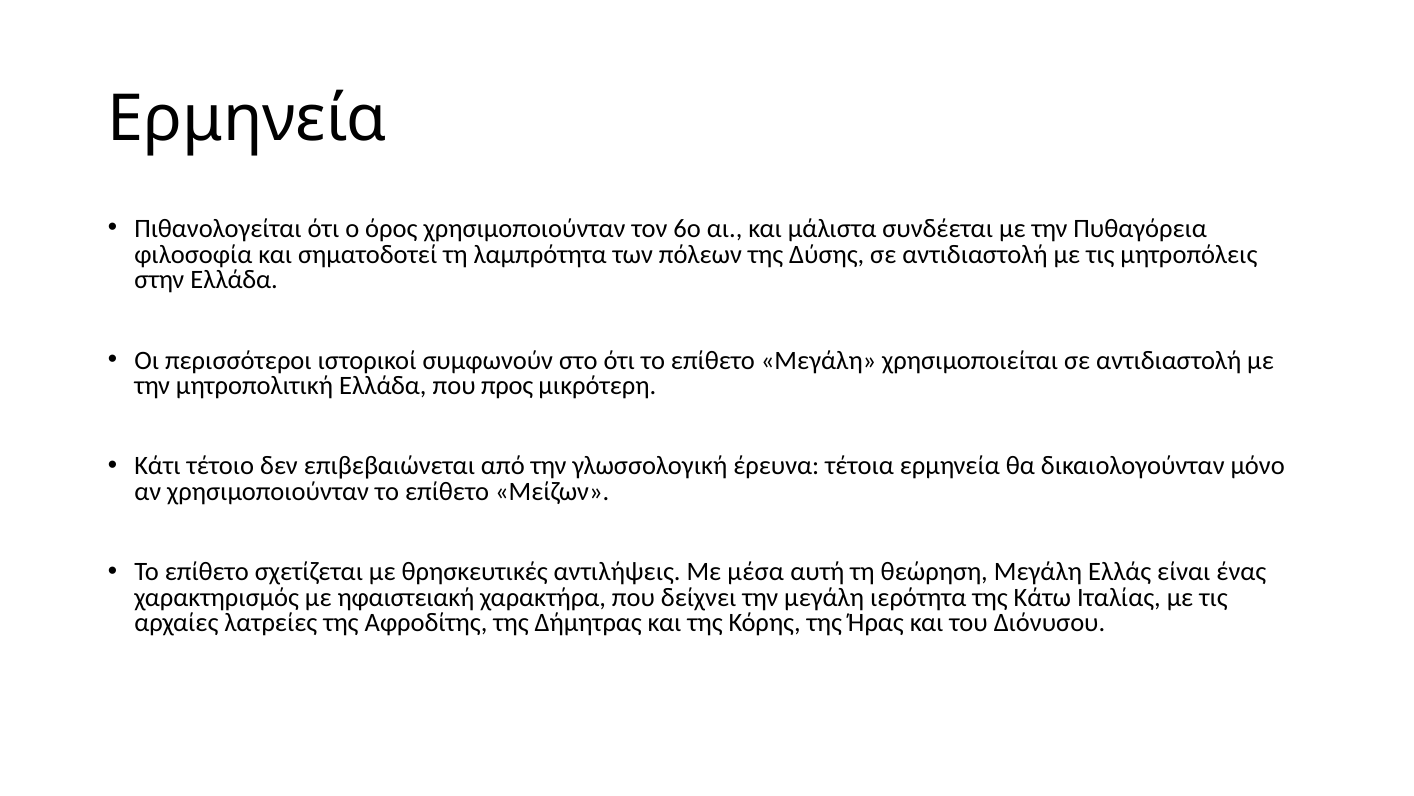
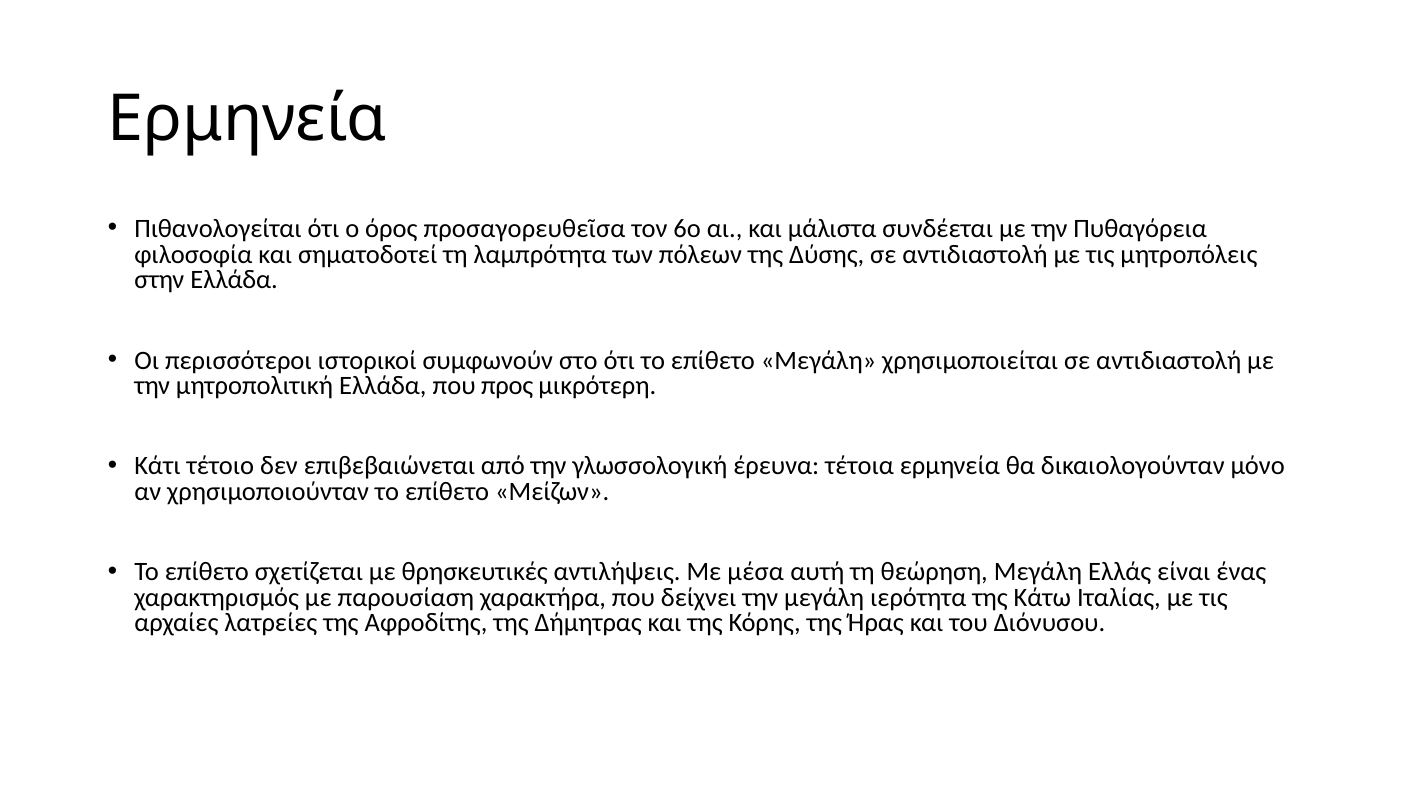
όρος χρησιμοποιούνταν: χρησιμοποιούνταν -> προσαγορευθεῖσα
ηφαιστειακή: ηφαιστειακή -> παρουσίαση
